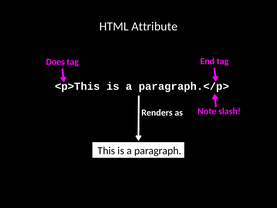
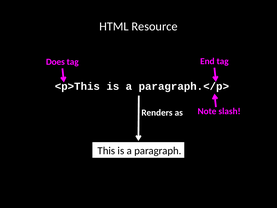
Attribute: Attribute -> Resource
